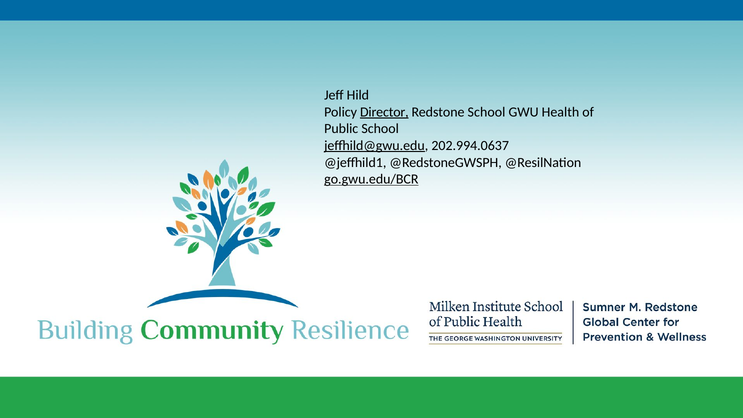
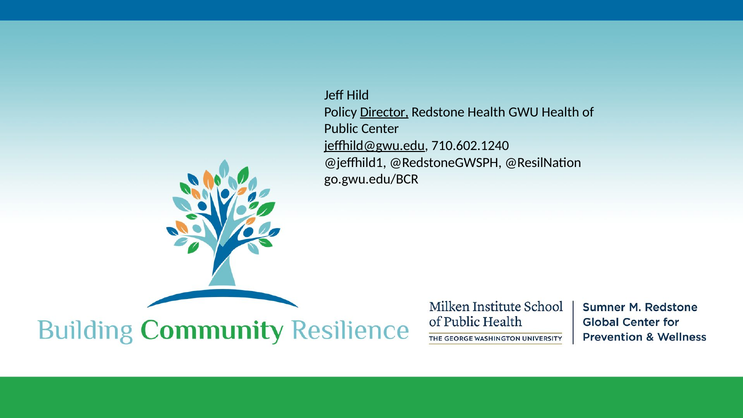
Redstone School: School -> Health
Public School: School -> Center
202.994.0637: 202.994.0637 -> 710.602.1240
go.gwu.edu/BCR underline: present -> none
